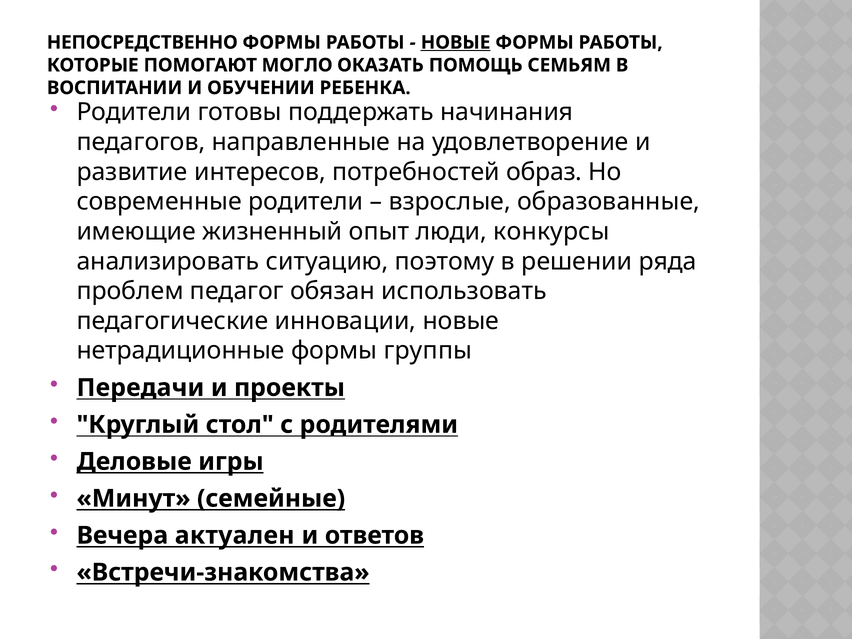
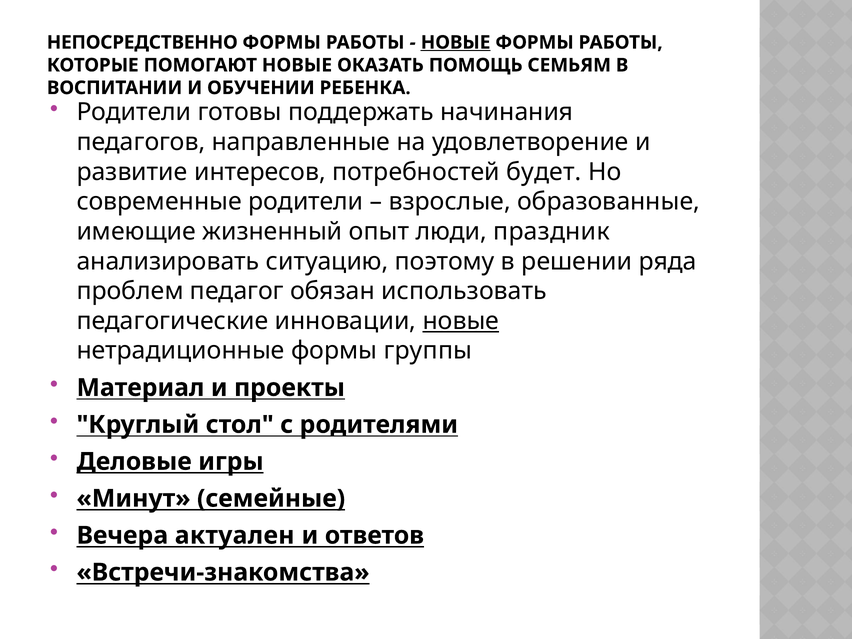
ПОМОГАЮТ МОГЛО: МОГЛО -> НОВЫЕ
образ: образ -> будет
конкурсы: конкурсы -> праздник
новые at (461, 321) underline: none -> present
Передачи: Передачи -> Материал
